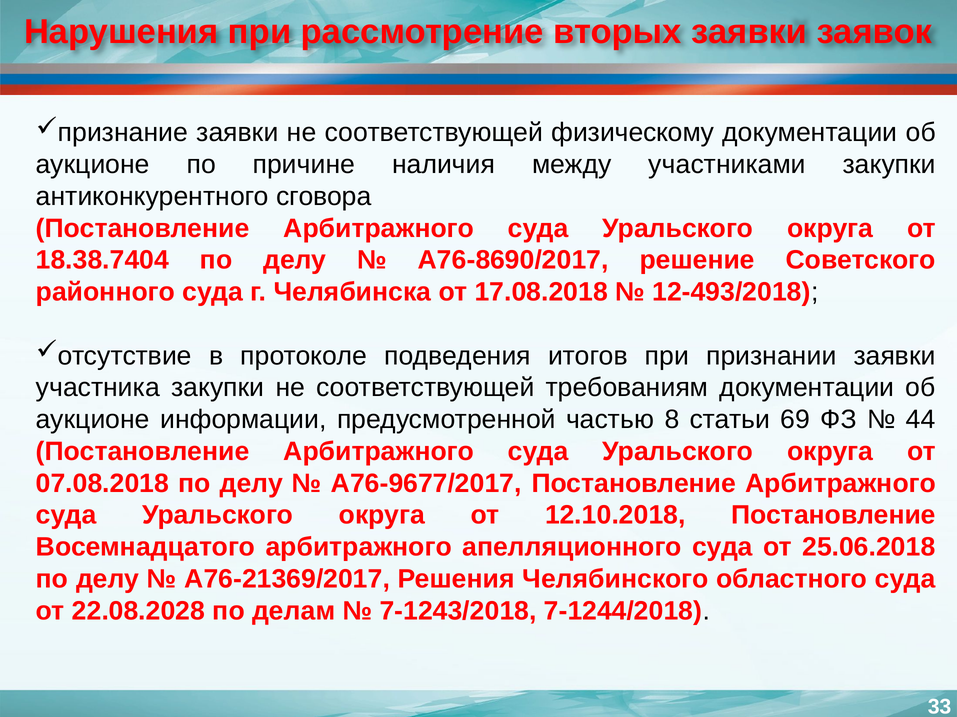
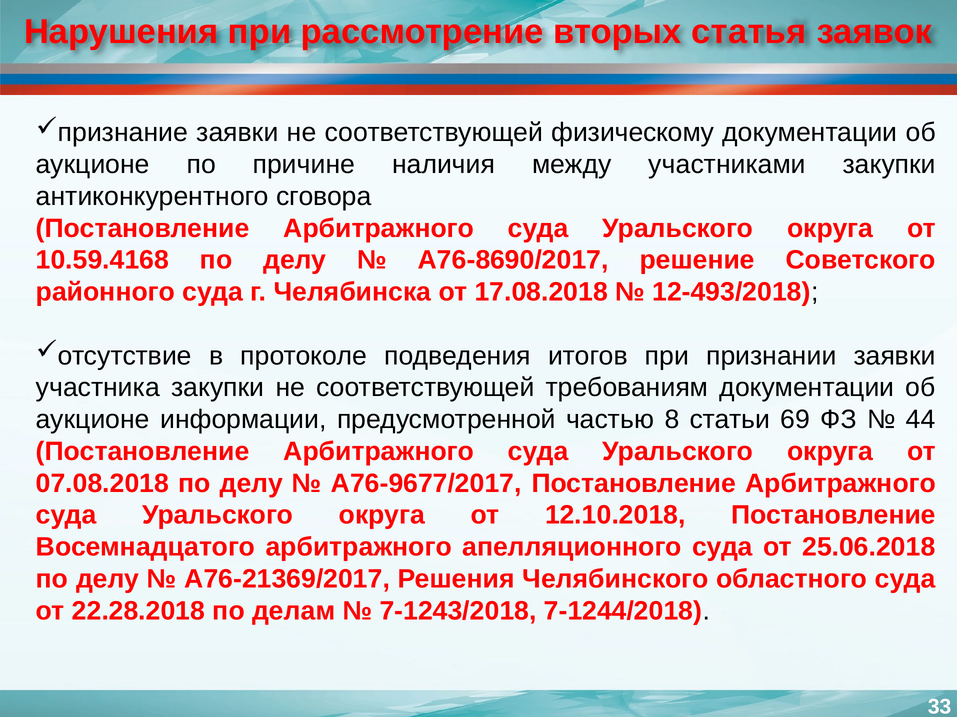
вторых заявки: заявки -> статья
18.38.7404: 18.38.7404 -> 10.59.4168
22.08.2028: 22.08.2028 -> 22.28.2018
